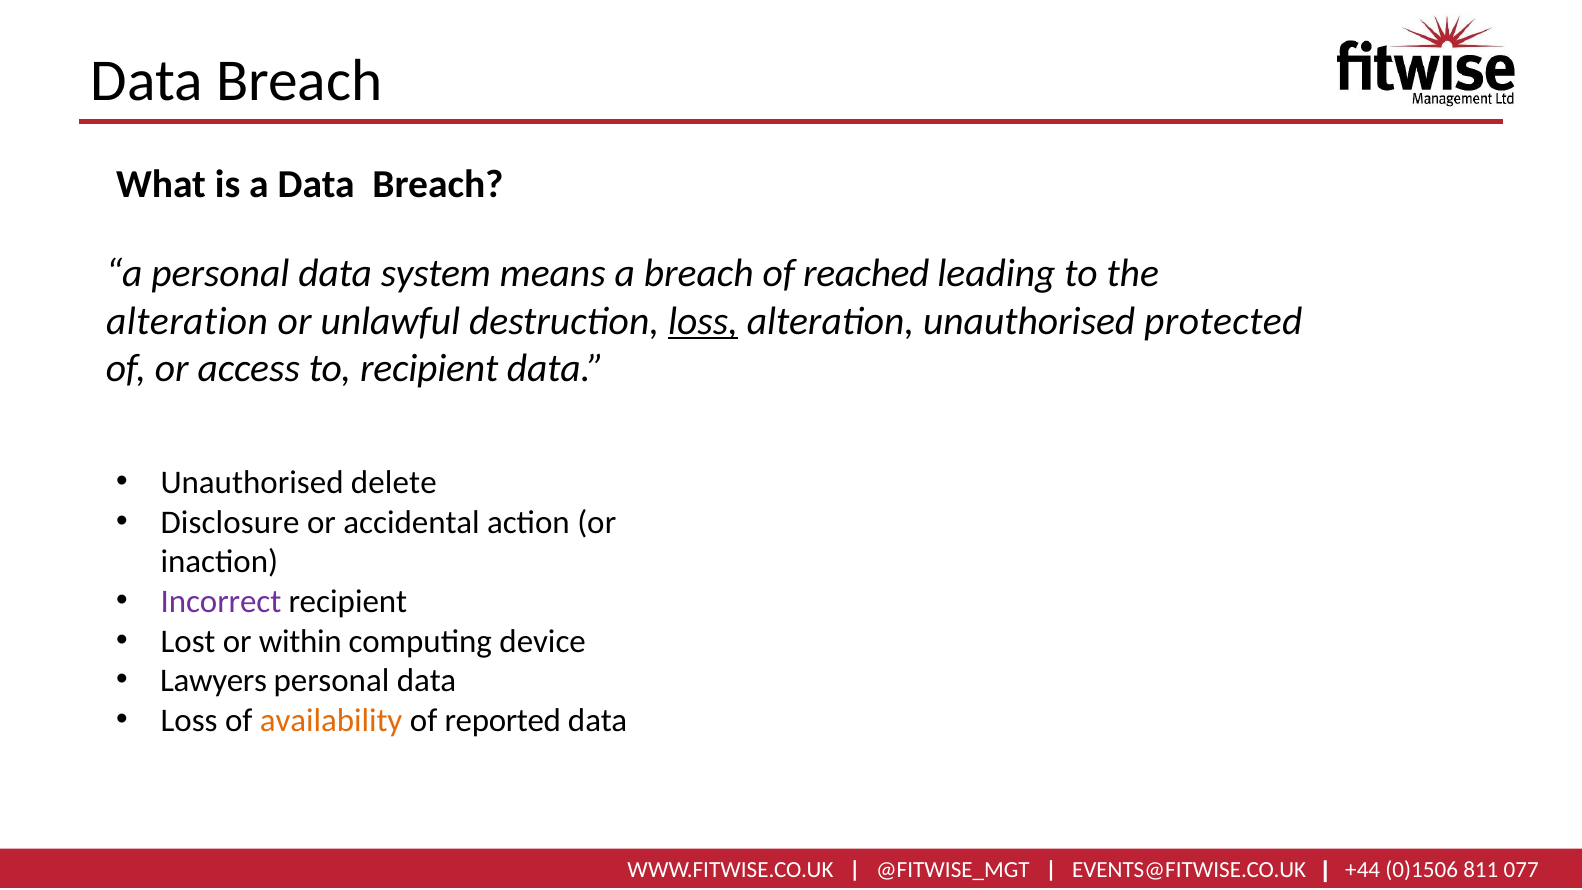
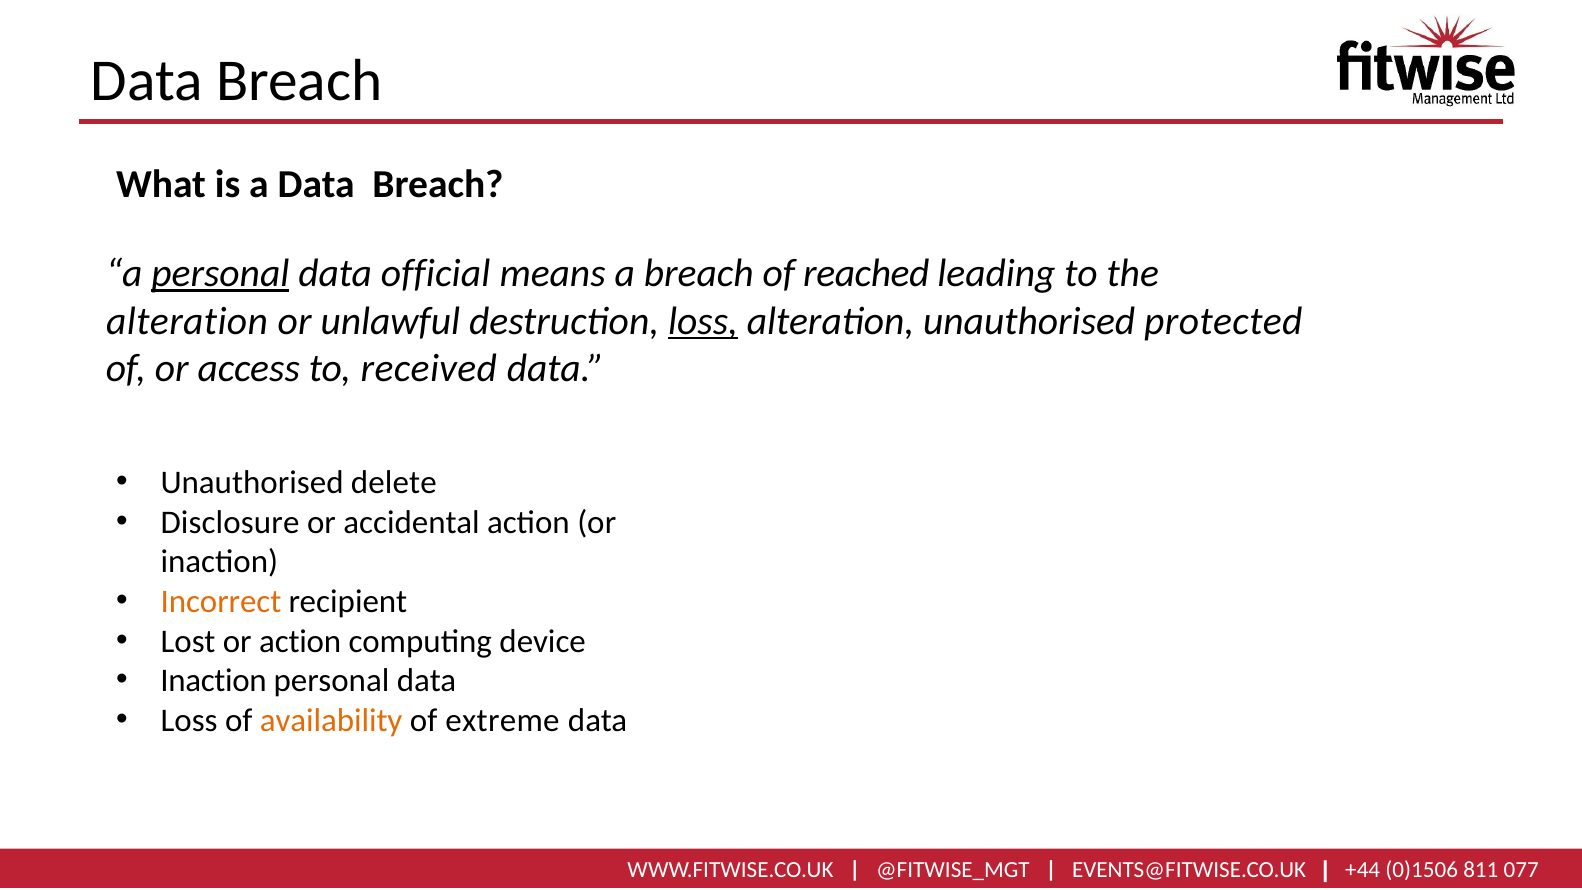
personal at (220, 274) underline: none -> present
system: system -> official
to recipient: recipient -> received
Incorrect colour: purple -> orange
or within: within -> action
Lawyers at (214, 681): Lawyers -> Inaction
reported: reported -> extreme
